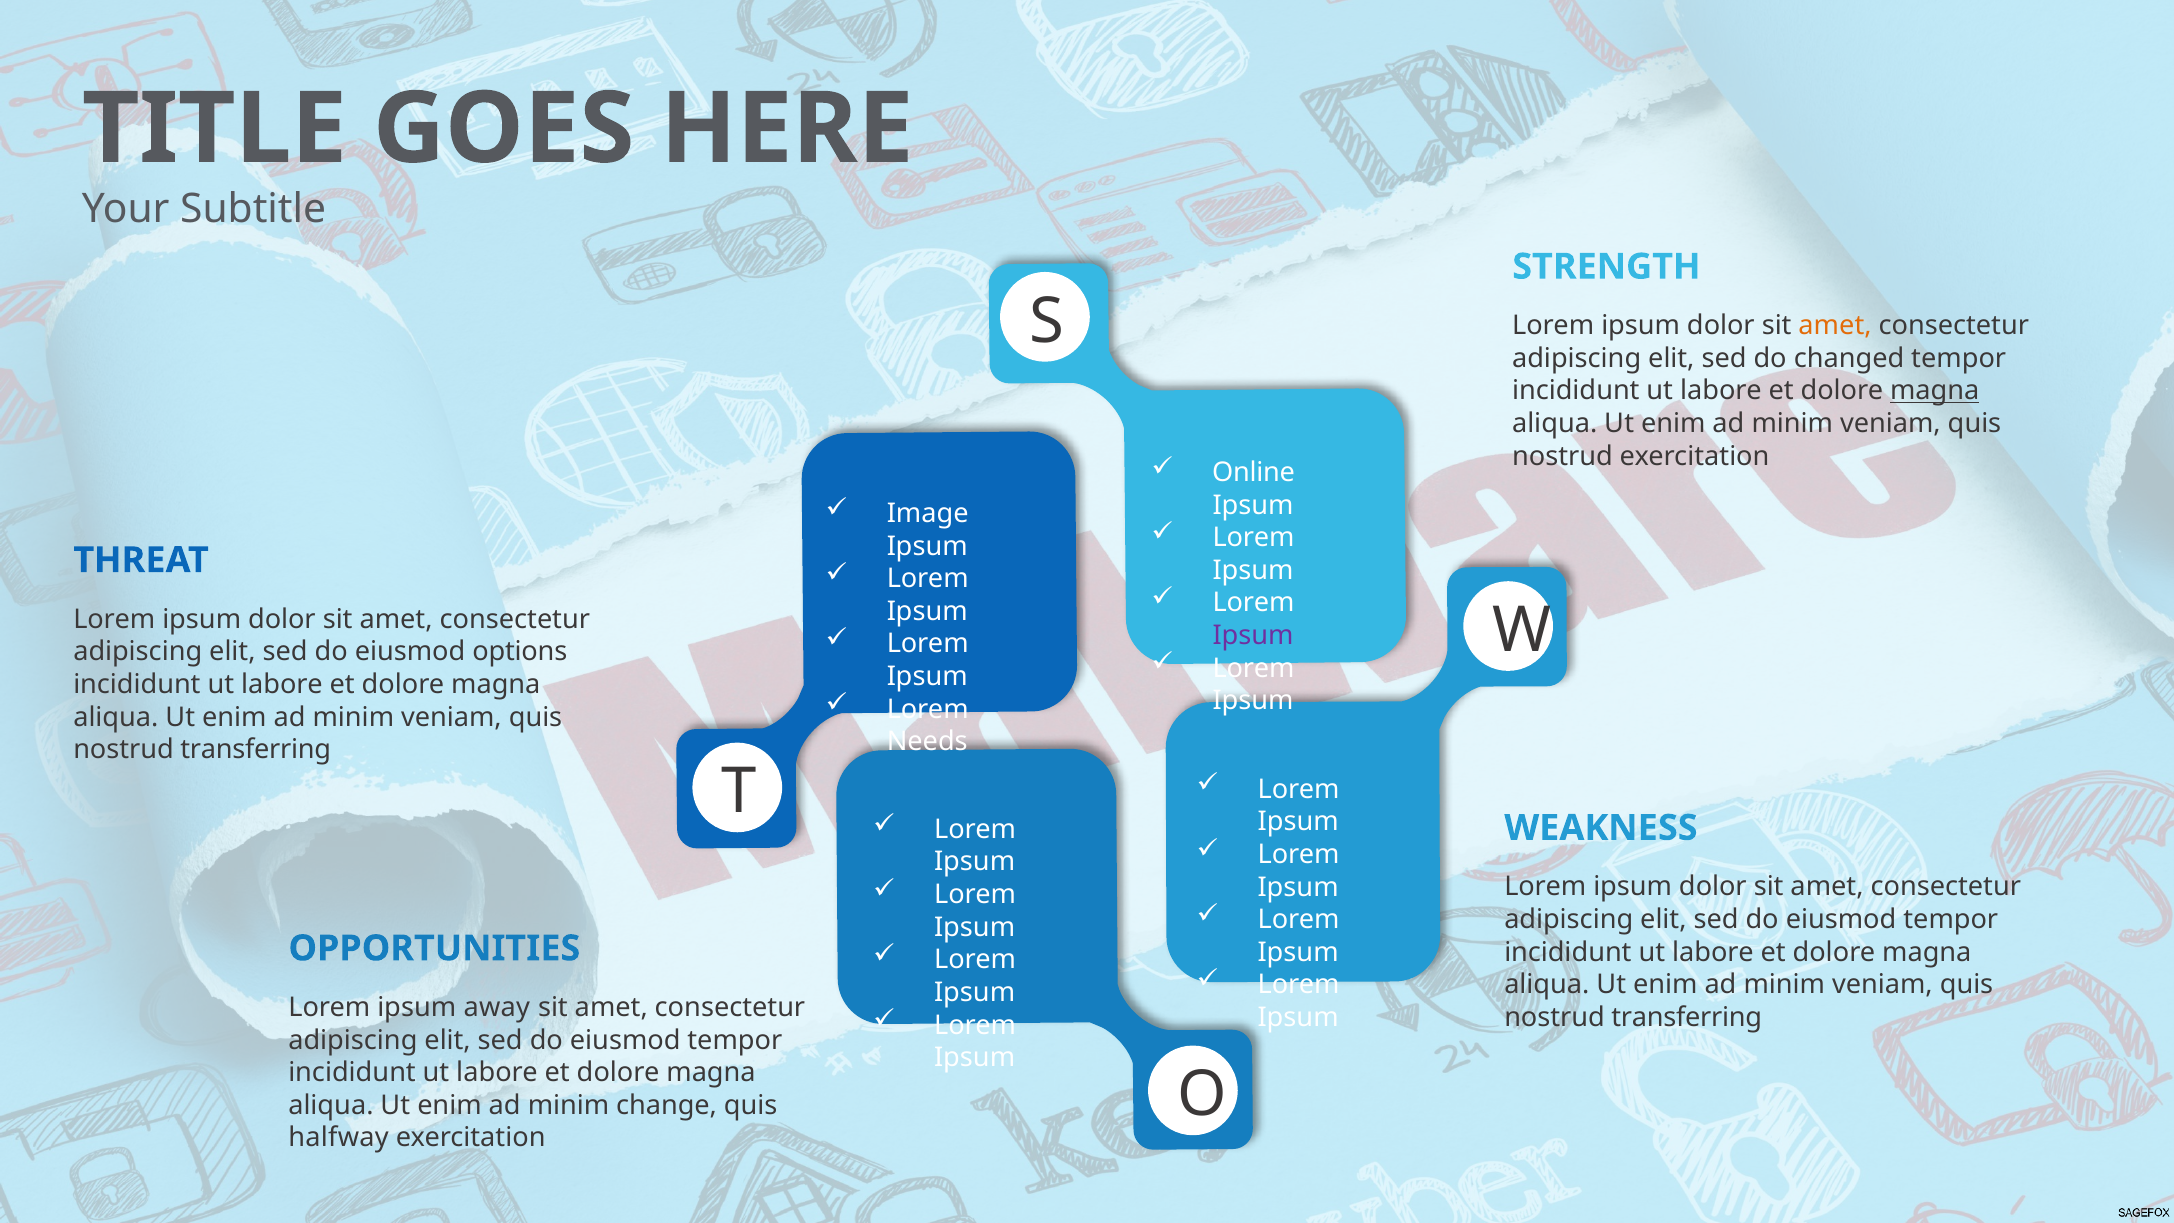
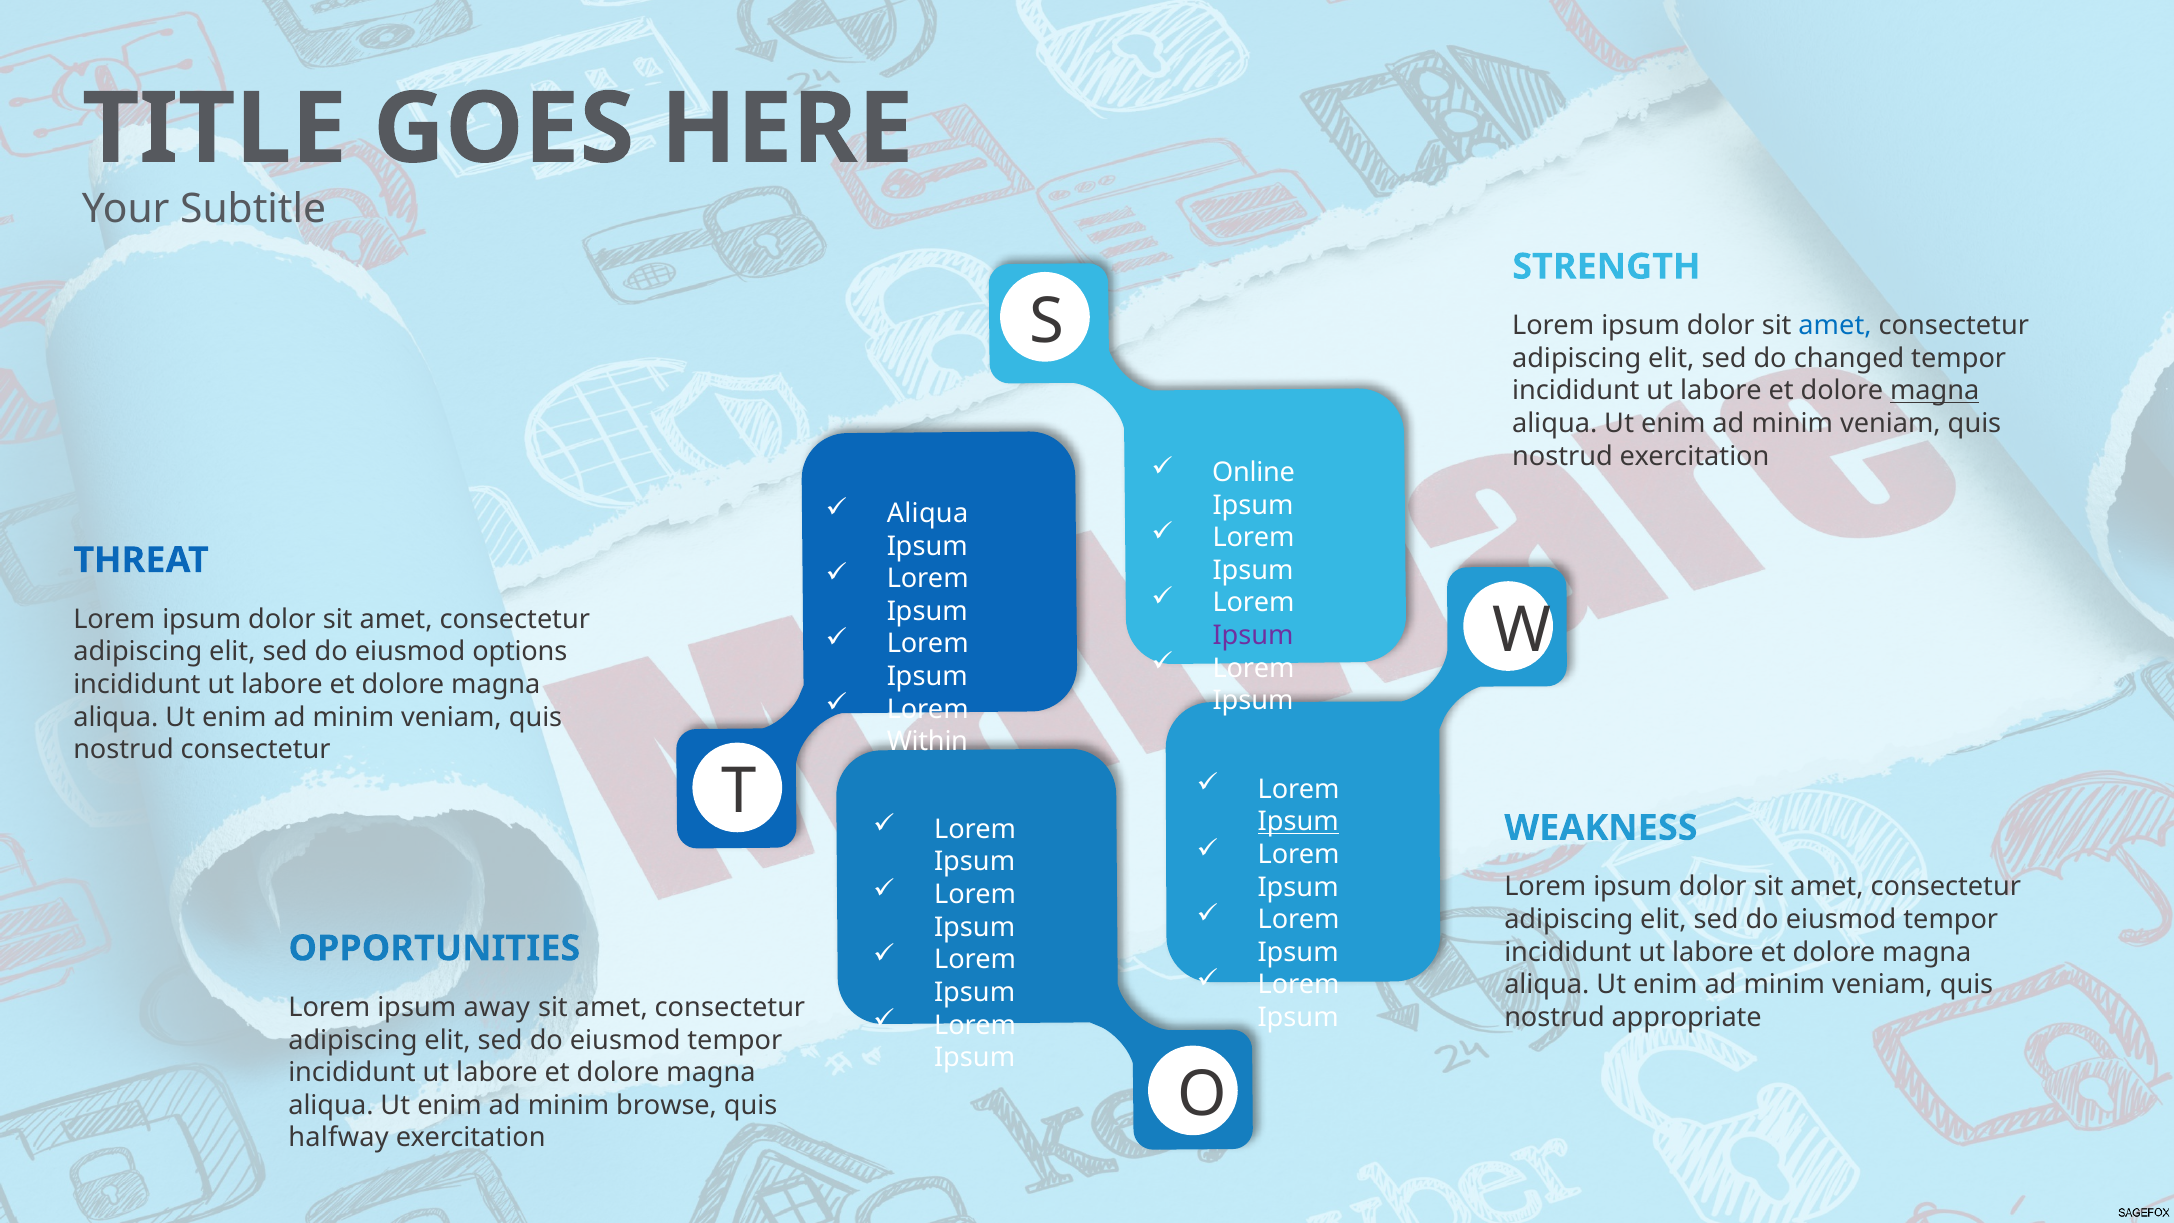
amet at (1835, 326) colour: orange -> blue
Image at (928, 514): Image -> Aliqua
Needs: Needs -> Within
transferring at (256, 750): transferring -> consectetur
Ipsum at (1298, 822) underline: none -> present
transferring at (1687, 1017): transferring -> appropriate
change: change -> browse
